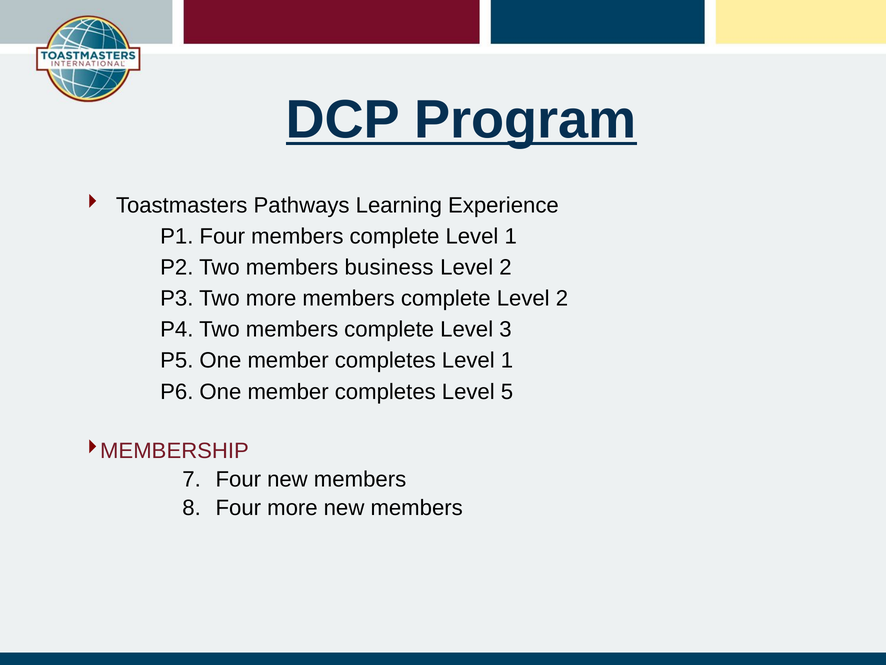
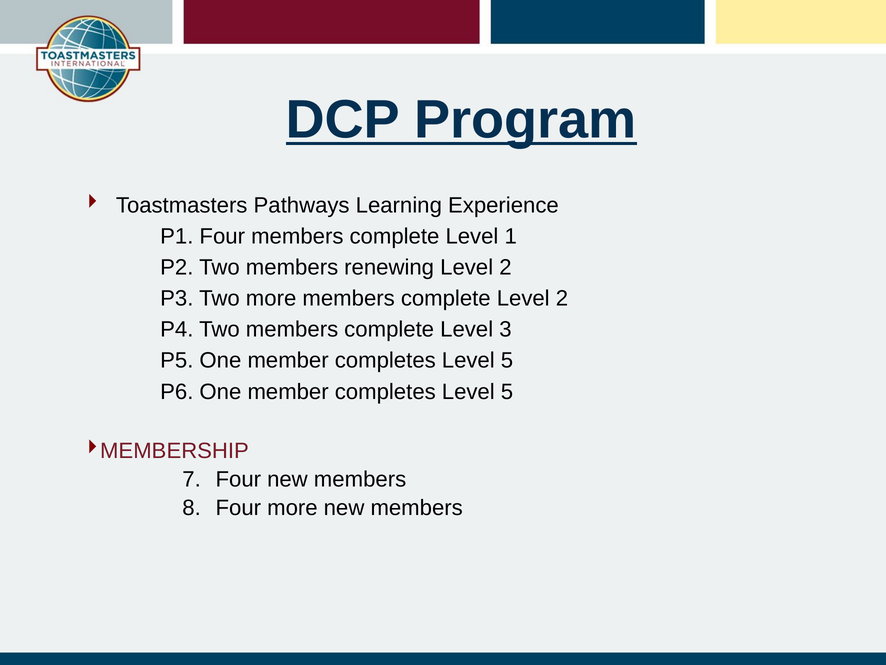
business: business -> renewing
1 at (507, 360): 1 -> 5
